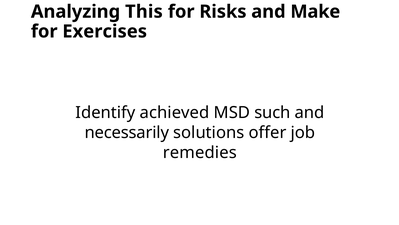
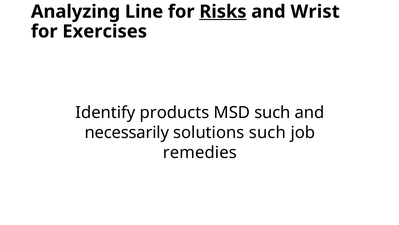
This: This -> Line
Risks underline: none -> present
Make: Make -> Wrist
achieved: achieved -> products
solutions offer: offer -> such
